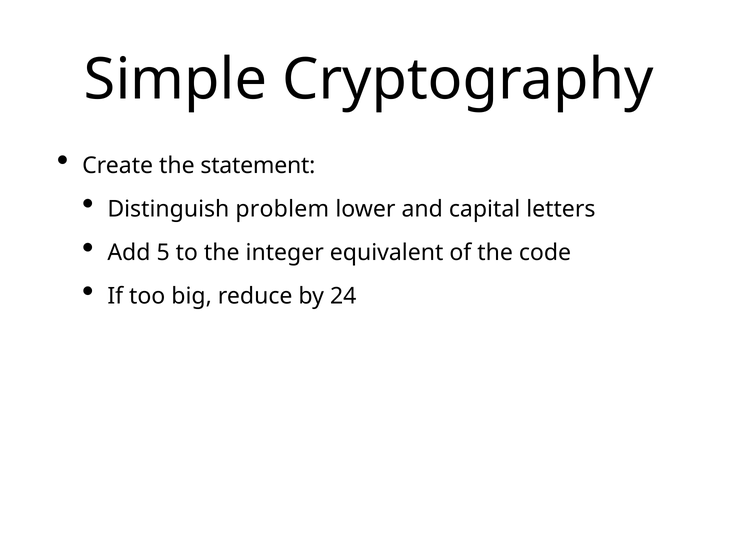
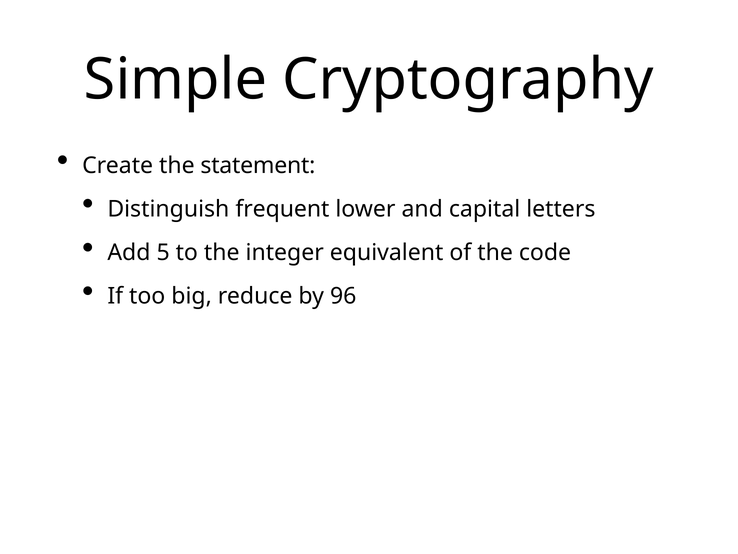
problem: problem -> frequent
24: 24 -> 96
